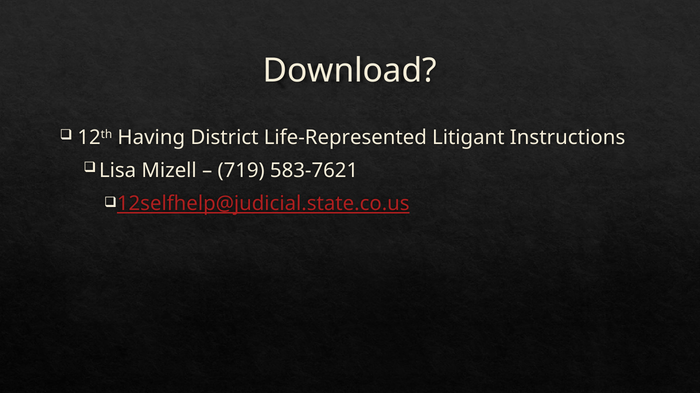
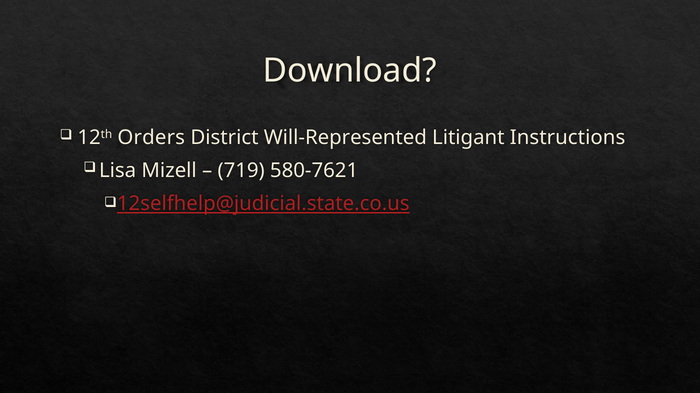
Having: Having -> Orders
Life-Represented: Life-Represented -> Will-Represented
583-7621: 583-7621 -> 580-7621
